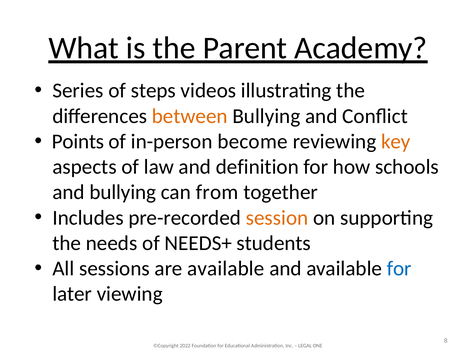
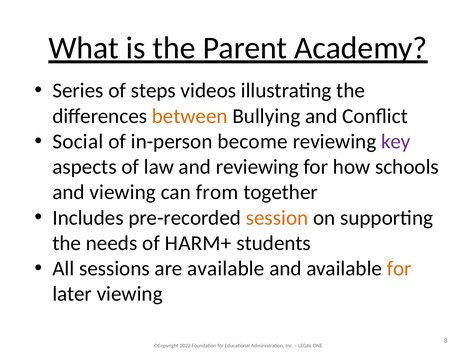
Points: Points -> Social
key colour: orange -> purple
and definition: definition -> reviewing
and bullying: bullying -> viewing
NEEDS+: NEEDS+ -> HARM+
for at (399, 269) colour: blue -> orange
